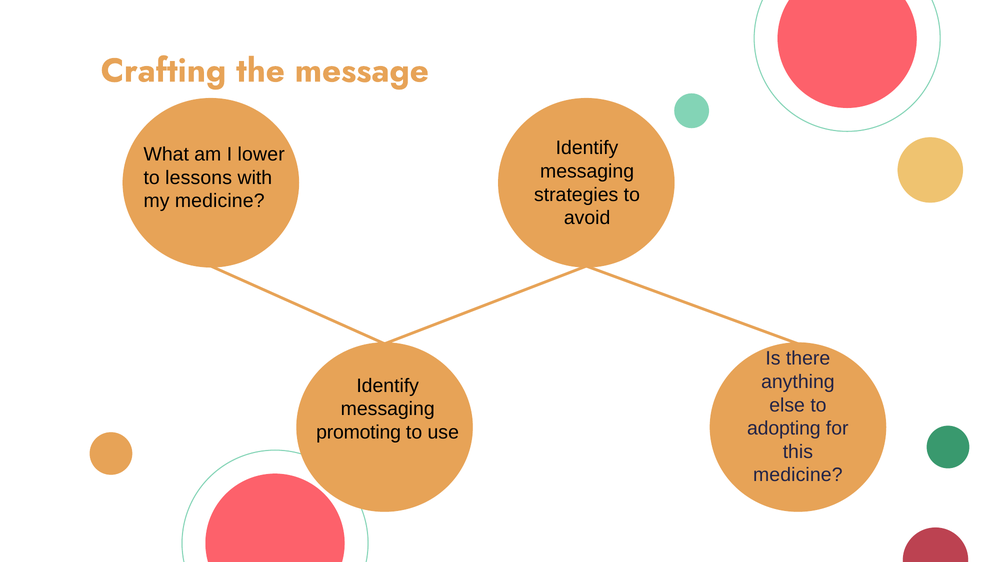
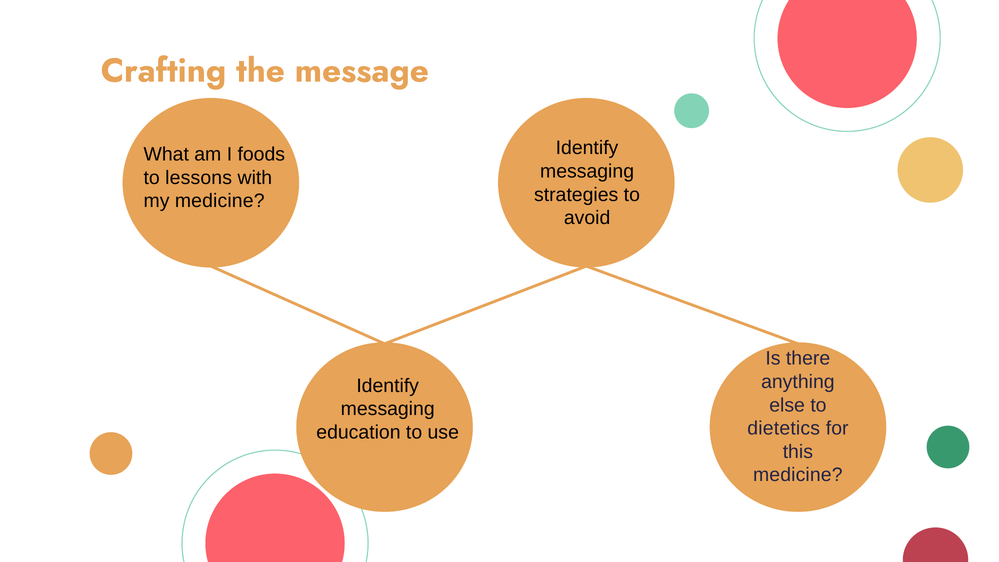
lower: lower -> foods
adopting: adopting -> dietetics
promoting: promoting -> education
